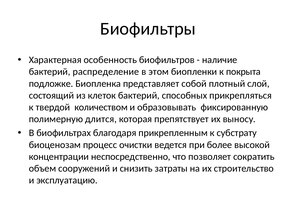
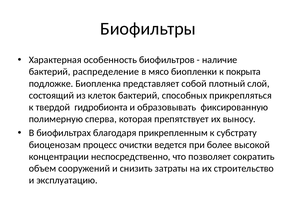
этом: этом -> мясо
количеством: количеством -> гидробионта
длится: длится -> сперва
